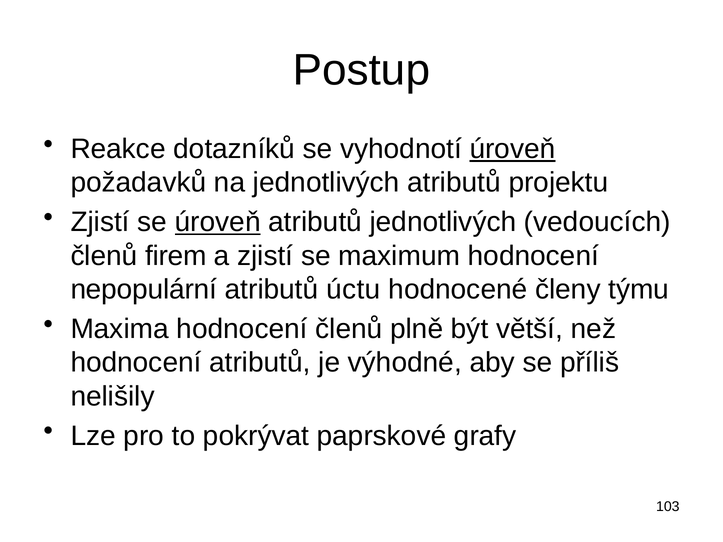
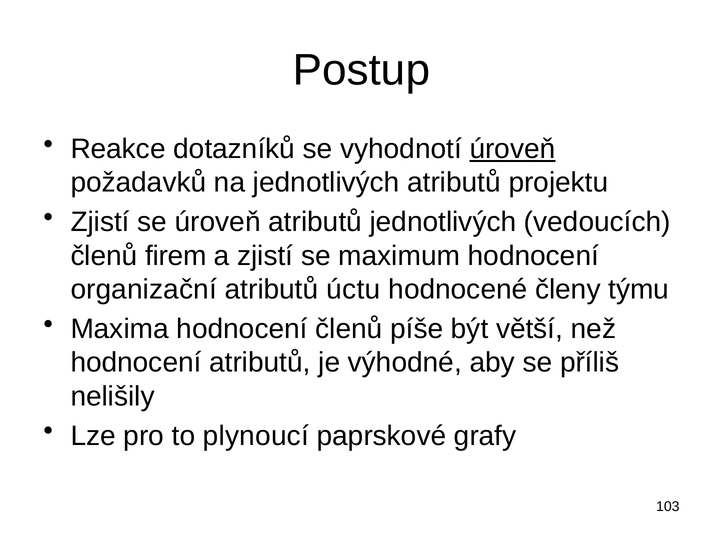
úroveň at (218, 222) underline: present -> none
nepopulární: nepopulární -> organizační
plně: plně -> píše
pokrývat: pokrývat -> plynoucí
